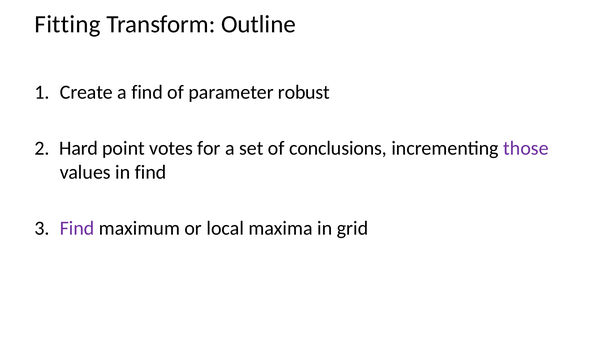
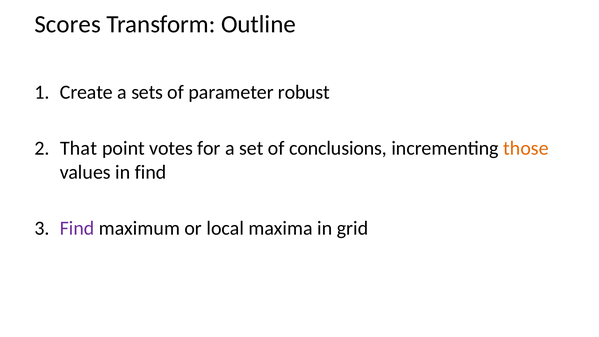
Fitting: Fitting -> Scores
a find: find -> sets
Hard: Hard -> That
those colour: purple -> orange
